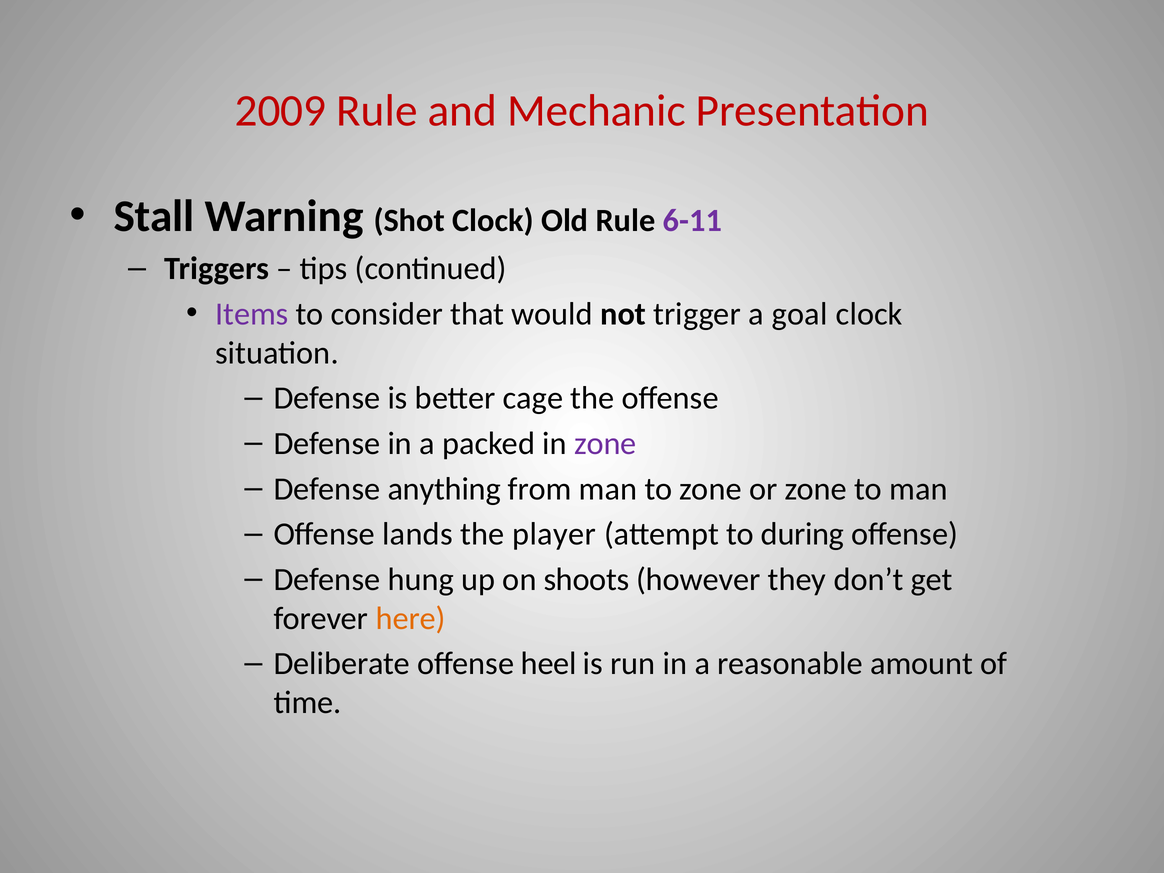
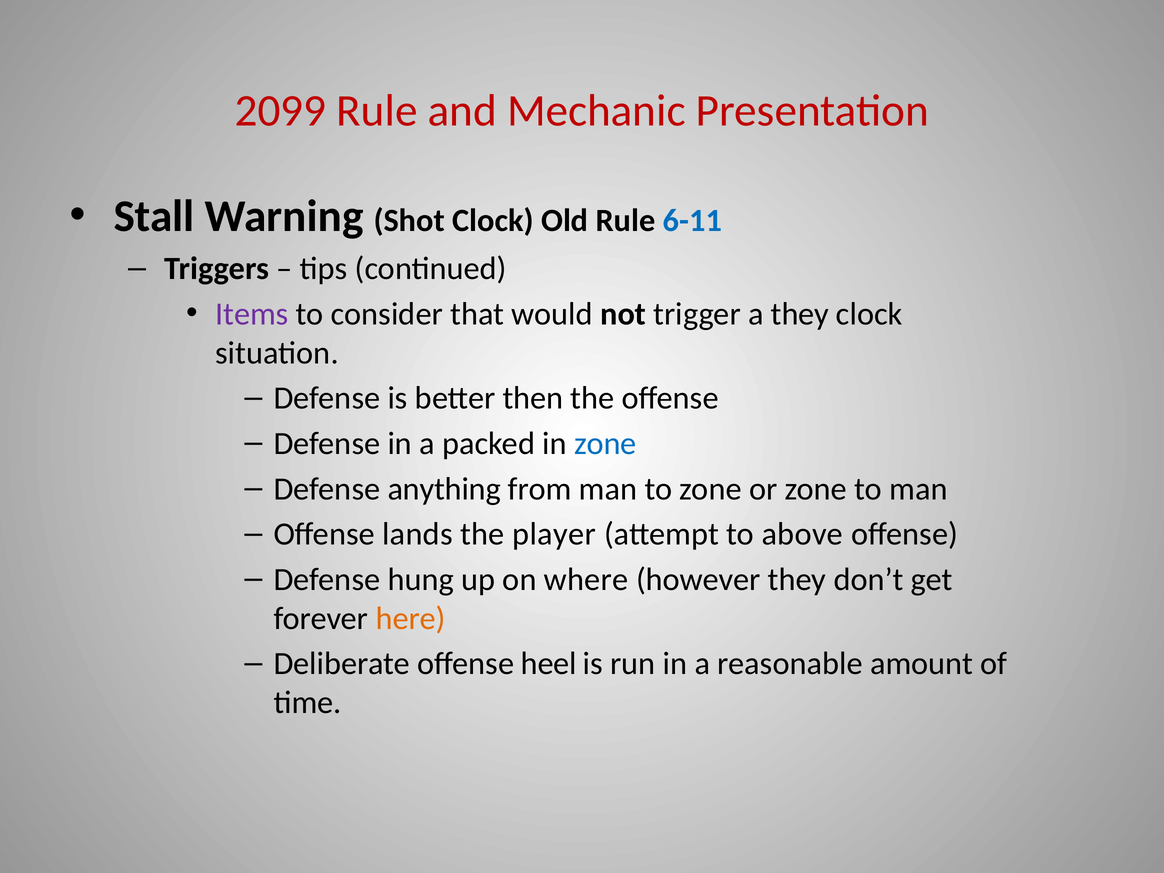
2009: 2009 -> 2099
6-11 colour: purple -> blue
a goal: goal -> they
cage: cage -> then
zone at (605, 444) colour: purple -> blue
during: during -> above
shoots: shoots -> where
